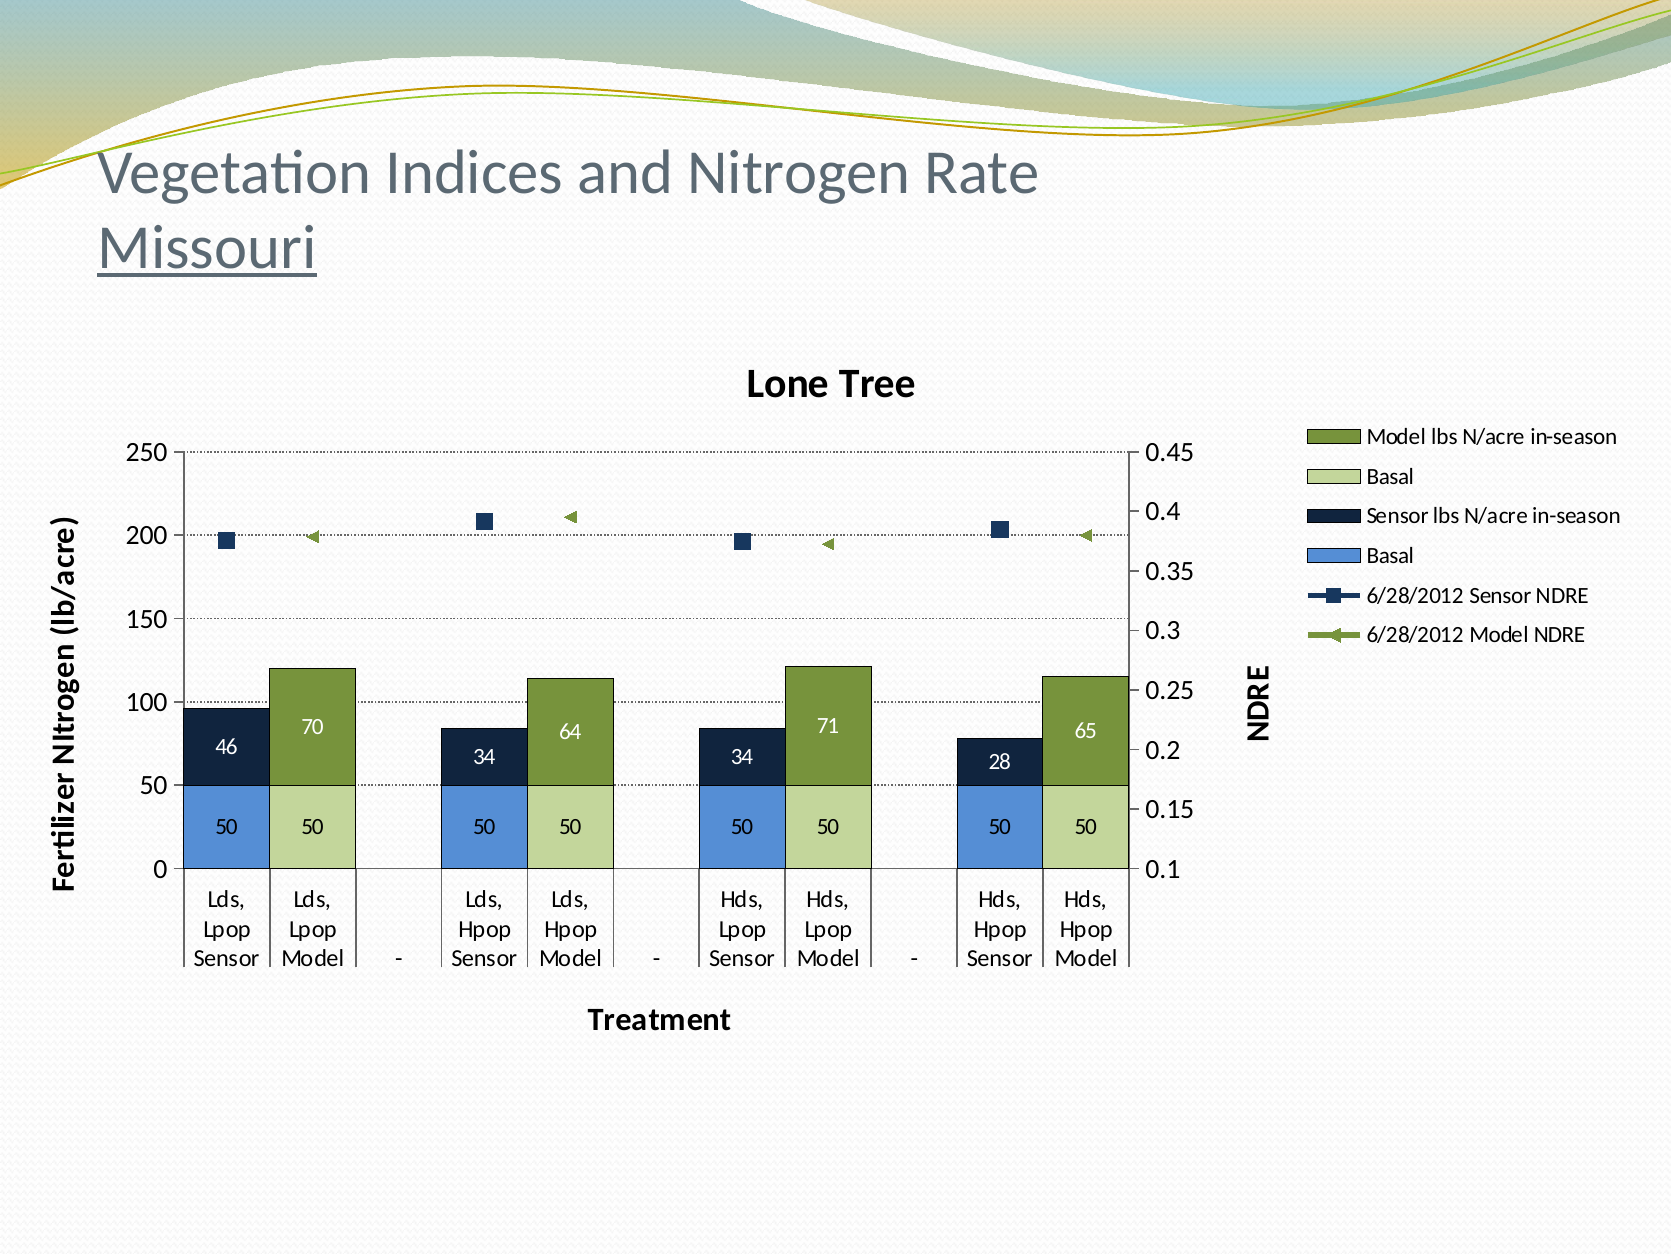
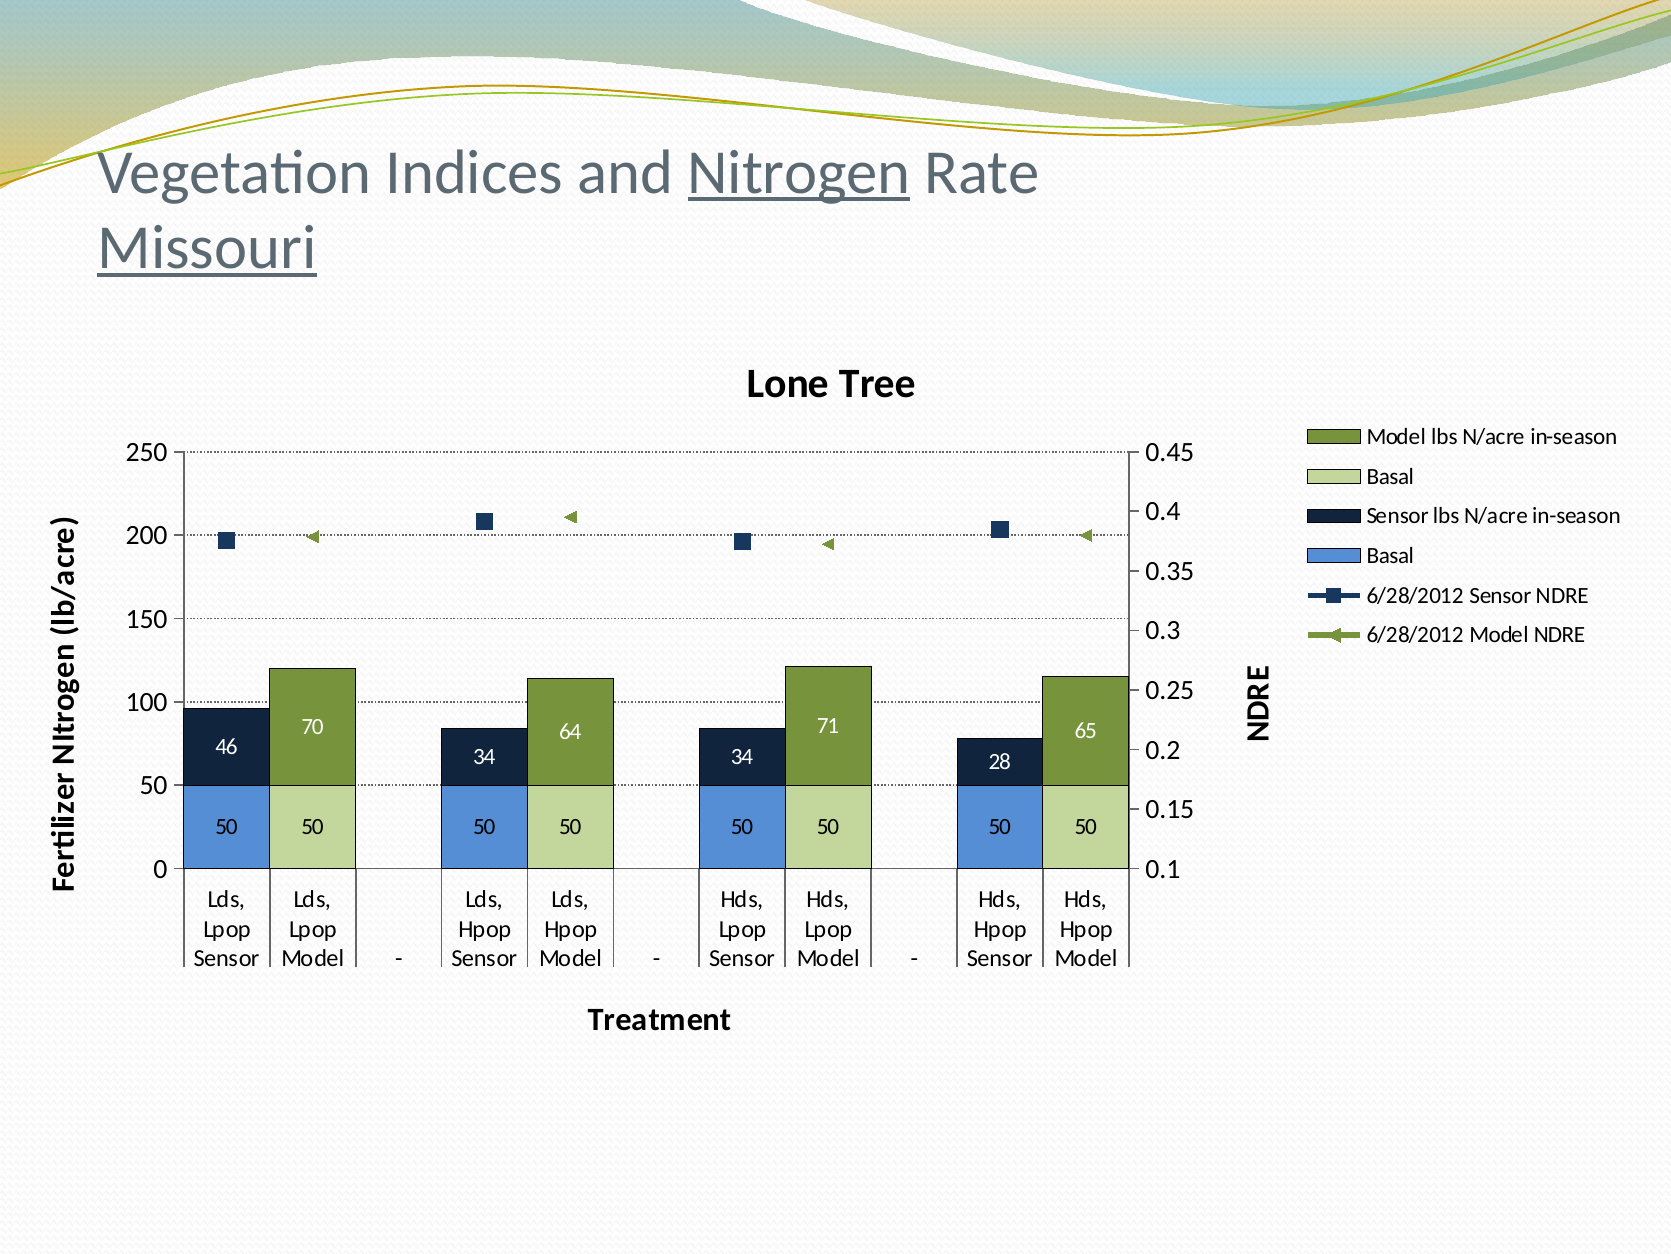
Nitrogen underline: none -> present
